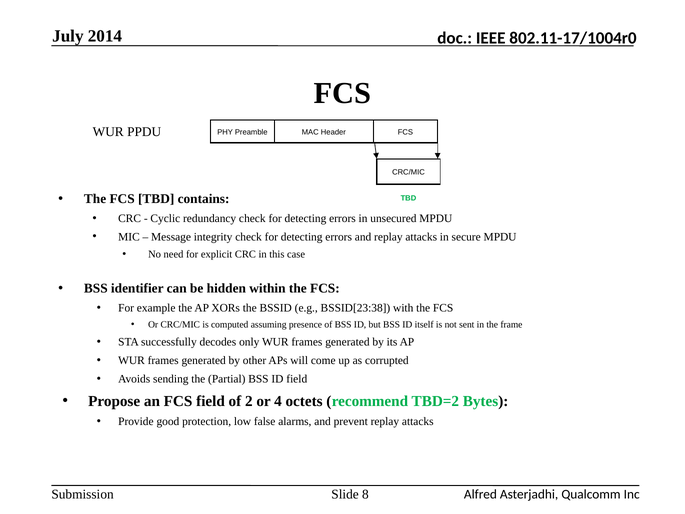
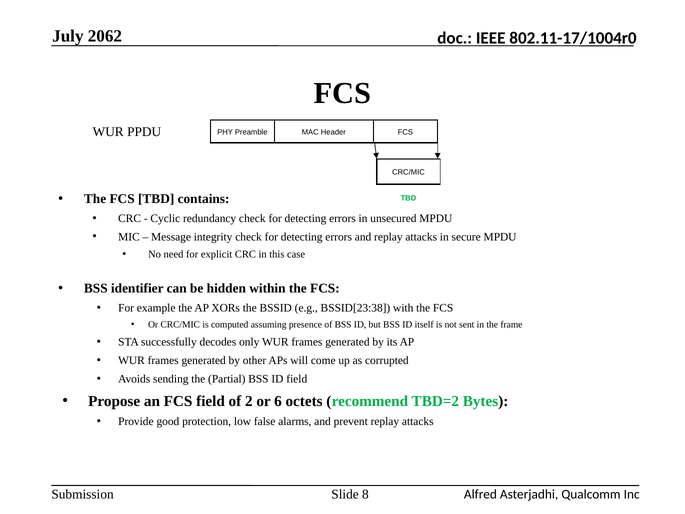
2014: 2014 -> 2062
4: 4 -> 6
